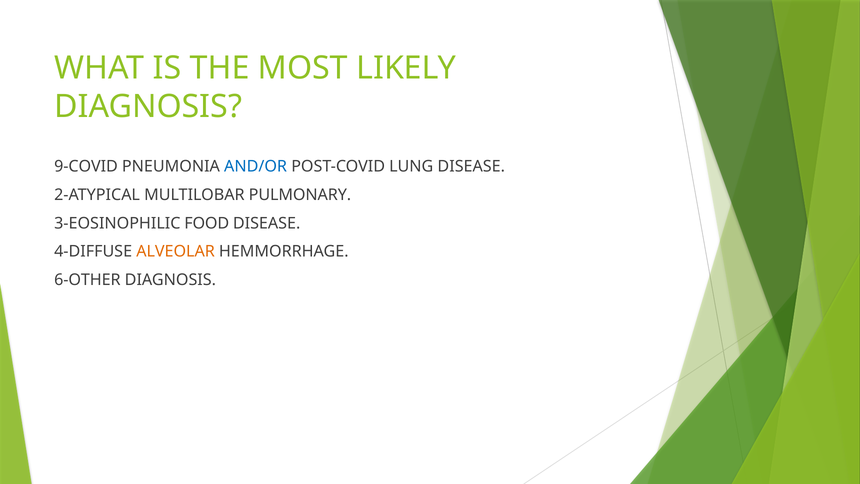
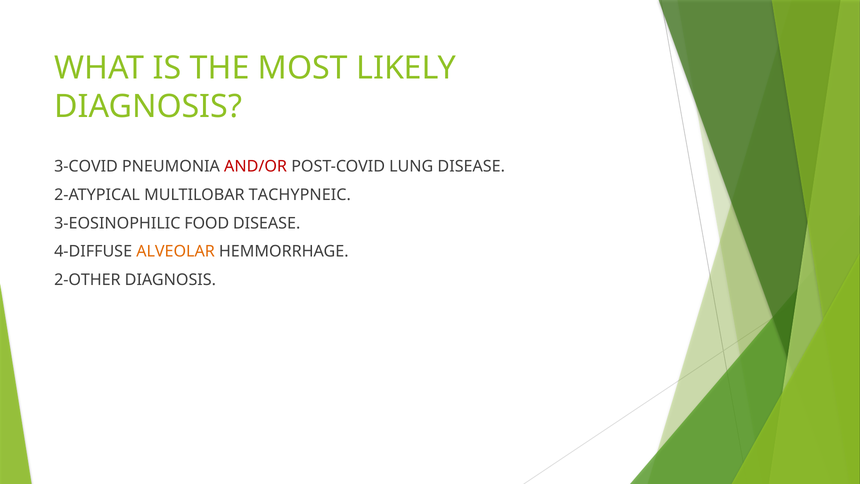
9-COVID: 9-COVID -> 3-COVID
AND/OR colour: blue -> red
PULMONARY: PULMONARY -> TACHYPNEIC
6-OTHER: 6-OTHER -> 2-OTHER
